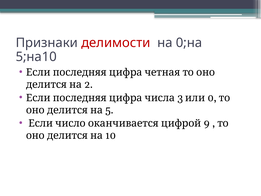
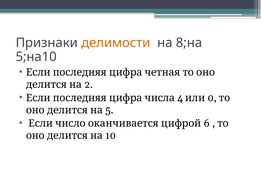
делимости colour: red -> orange
0;на: 0;на -> 8;на
3: 3 -> 4
9: 9 -> 6
